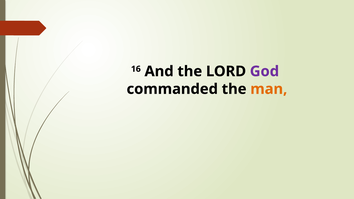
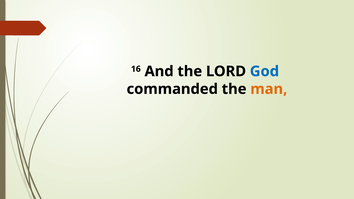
God colour: purple -> blue
